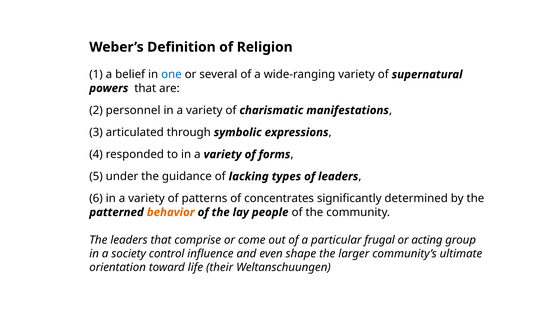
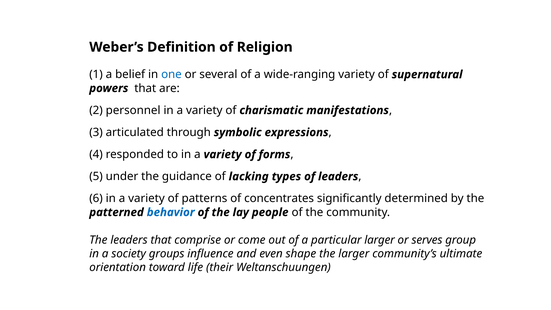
behavior colour: orange -> blue
particular frugal: frugal -> larger
acting: acting -> serves
control: control -> groups
